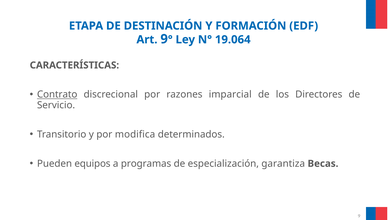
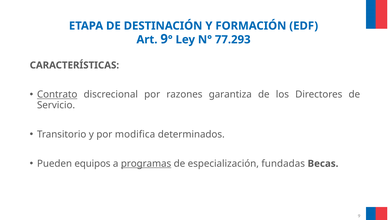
19.064: 19.064 -> 77.293
imparcial: imparcial -> garantiza
programas underline: none -> present
garantiza: garantiza -> fundadas
